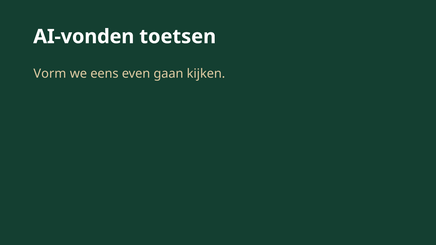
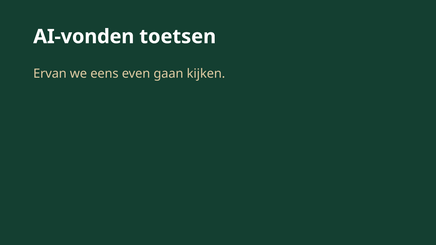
Vorm: Vorm -> Ervan
